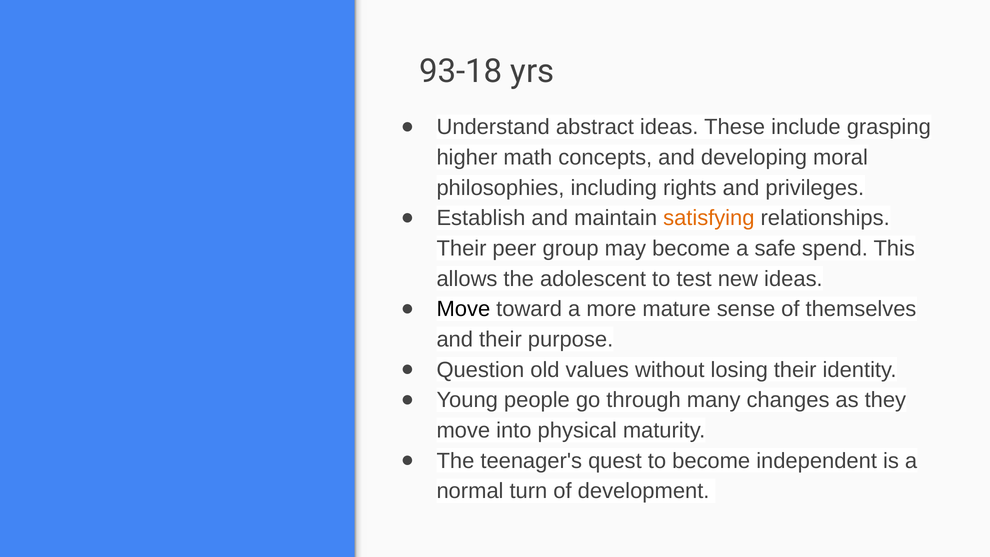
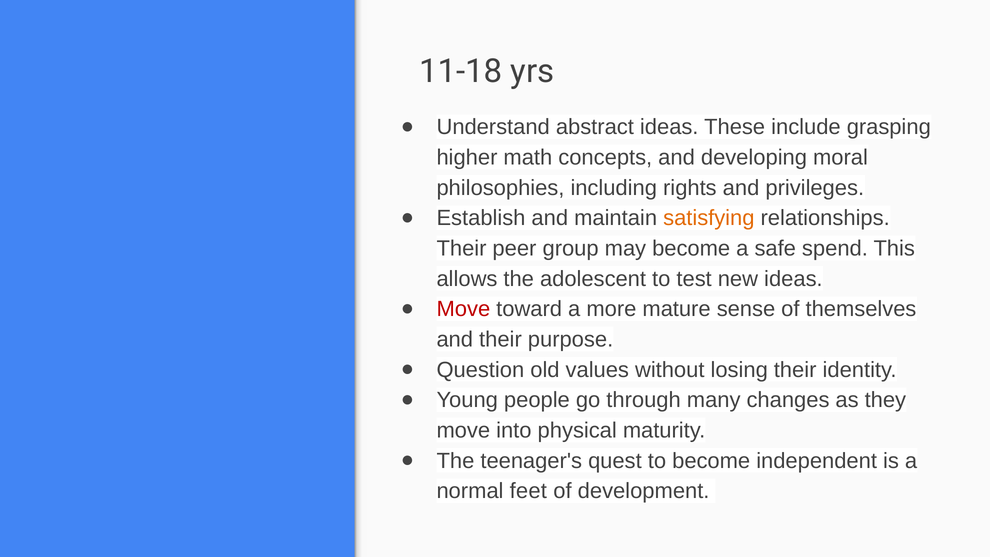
93-18: 93-18 -> 11-18
Move at (463, 309) colour: black -> red
turn: turn -> feet
